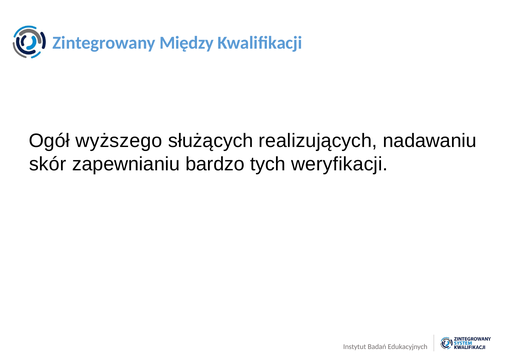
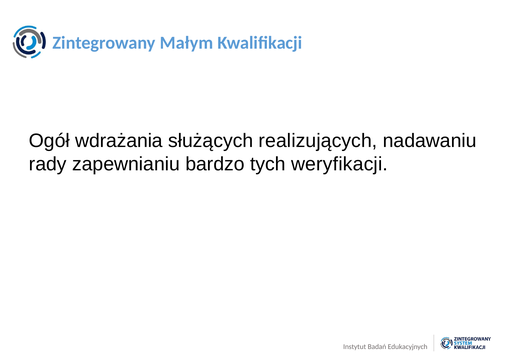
Między: Między -> Małym
wyższego: wyższego -> wdrażania
skór: skór -> rady
